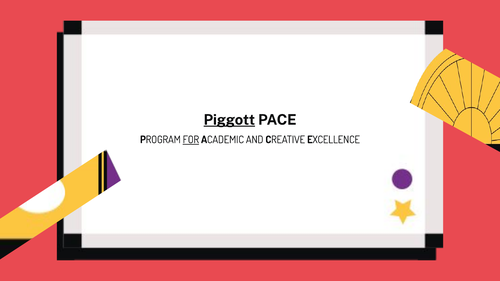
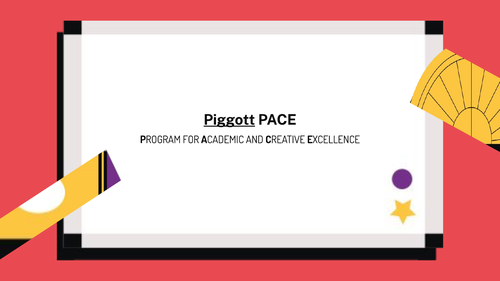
FOR underline: present -> none
